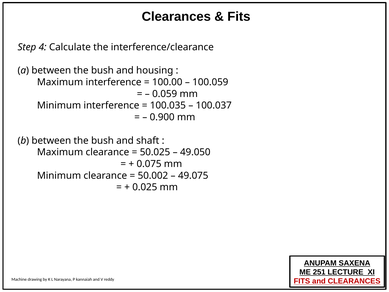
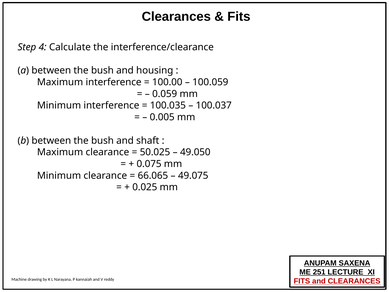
0.900: 0.900 -> 0.005
50.002: 50.002 -> 66.065
